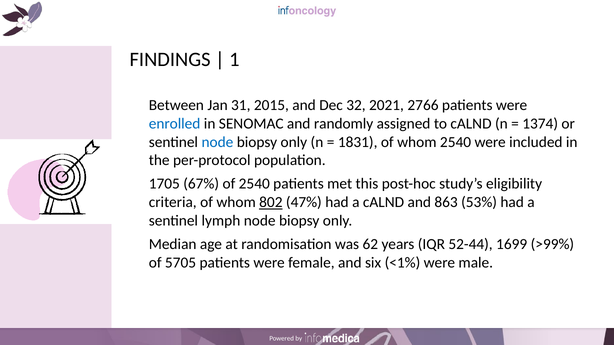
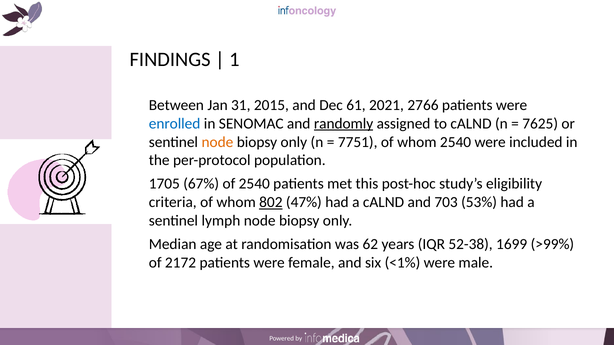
32: 32 -> 61
randomly underline: none -> present
1374: 1374 -> 7625
node at (217, 142) colour: blue -> orange
1831: 1831 -> 7751
863: 863 -> 703
52-44: 52-44 -> 52-38
5705: 5705 -> 2172
